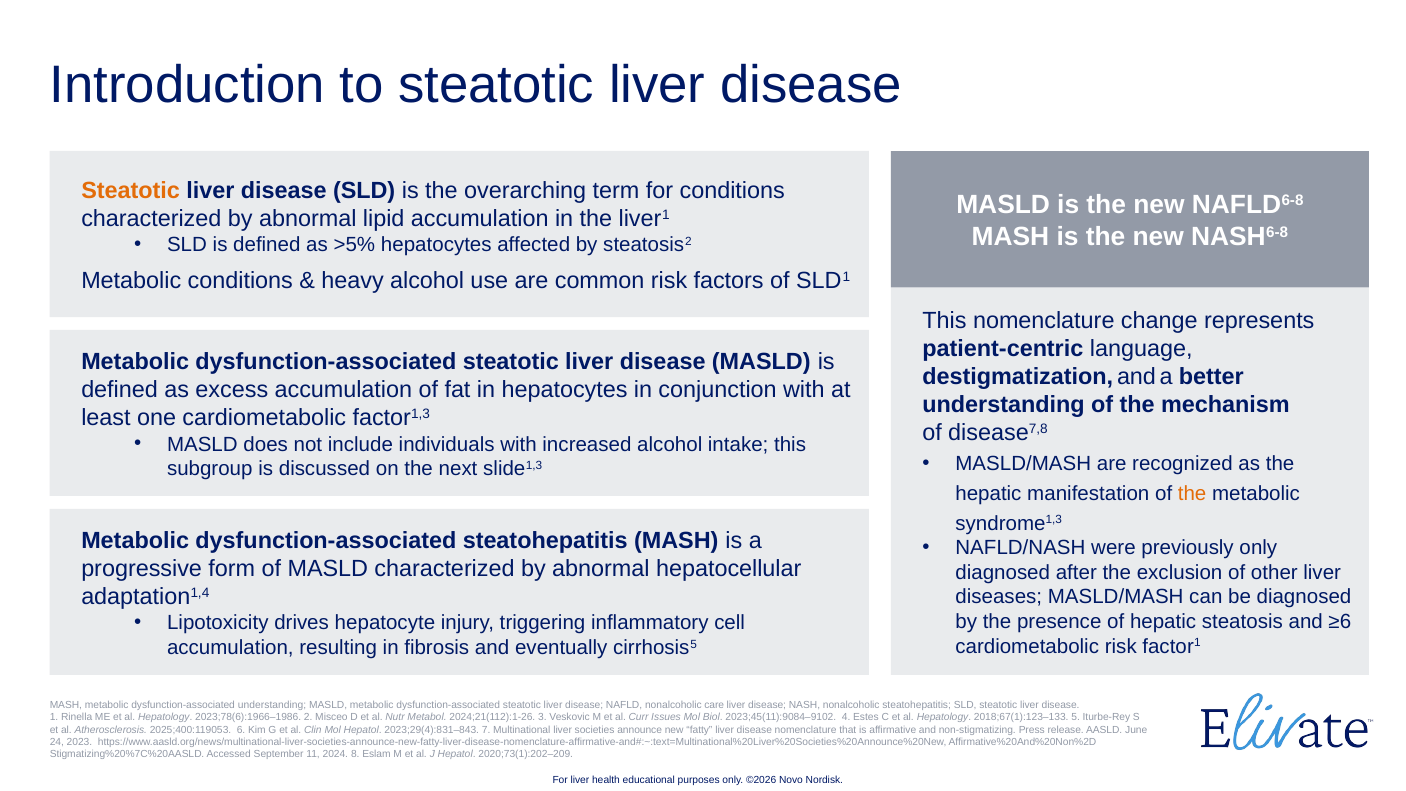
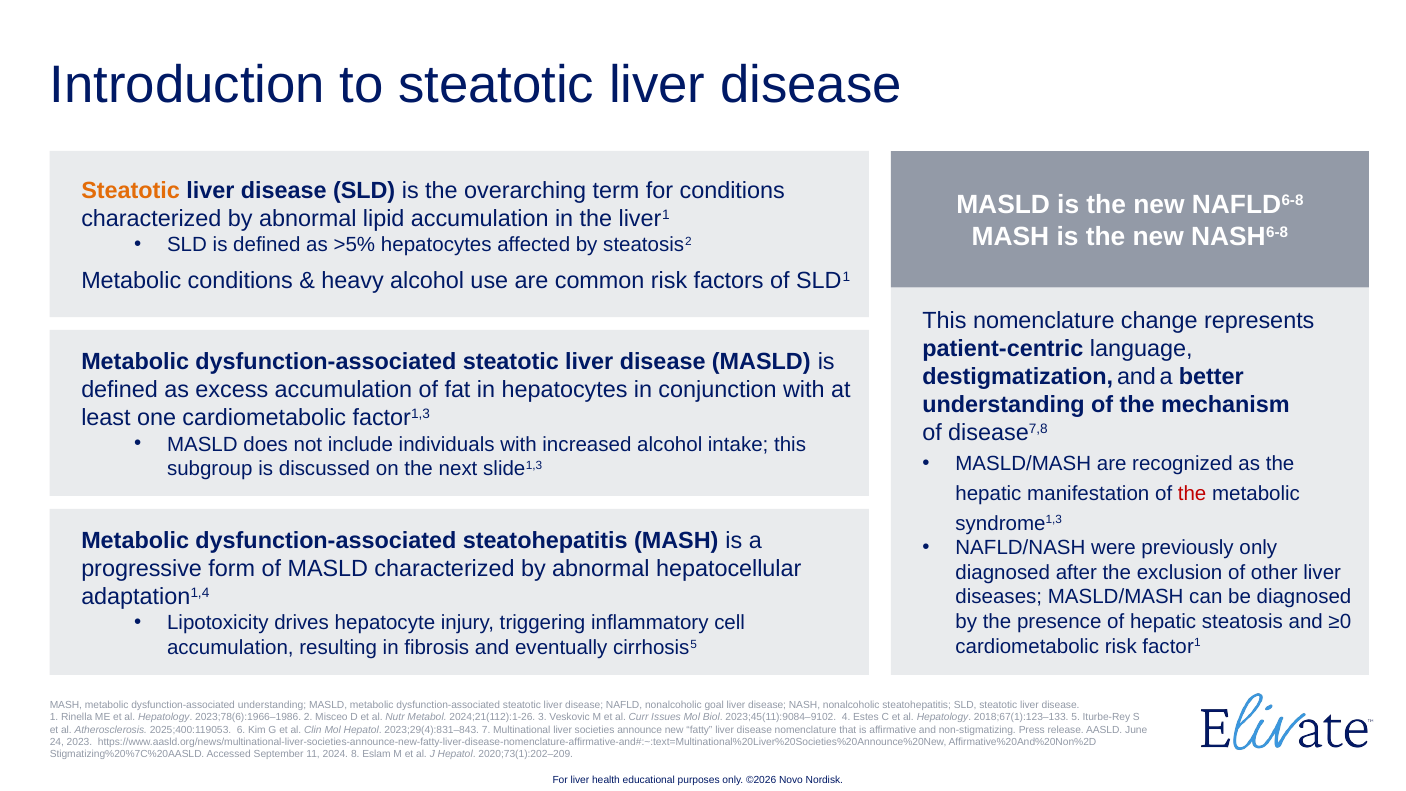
the at (1192, 494) colour: orange -> red
≥6: ≥6 -> ≥0
care: care -> goal
